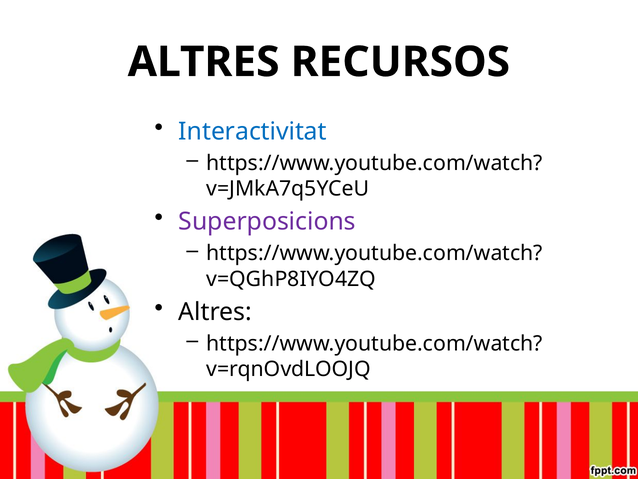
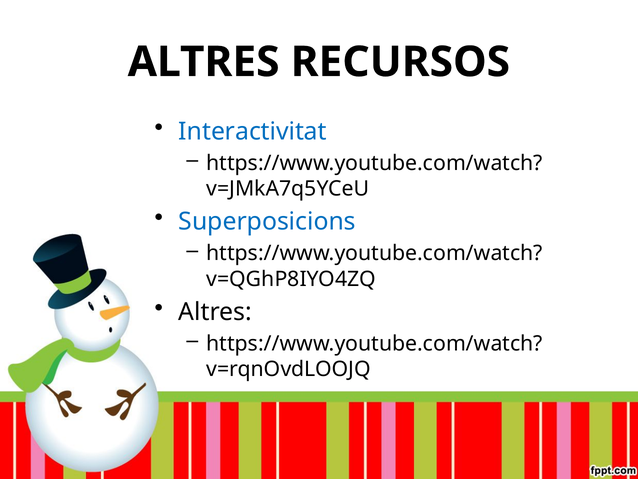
Superposicions colour: purple -> blue
